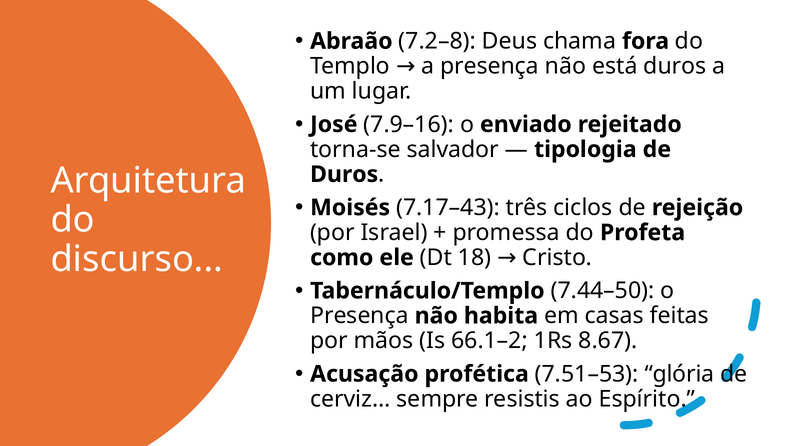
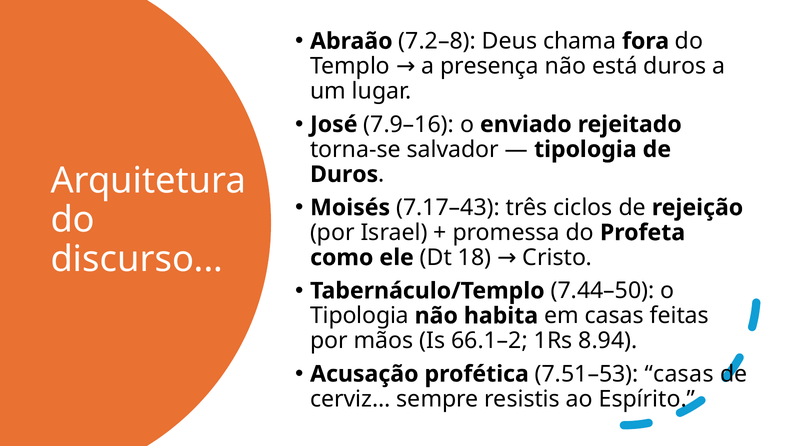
Presença at (359, 316): Presença -> Tipologia
8.67: 8.67 -> 8.94
7.51–53 glória: glória -> casas
